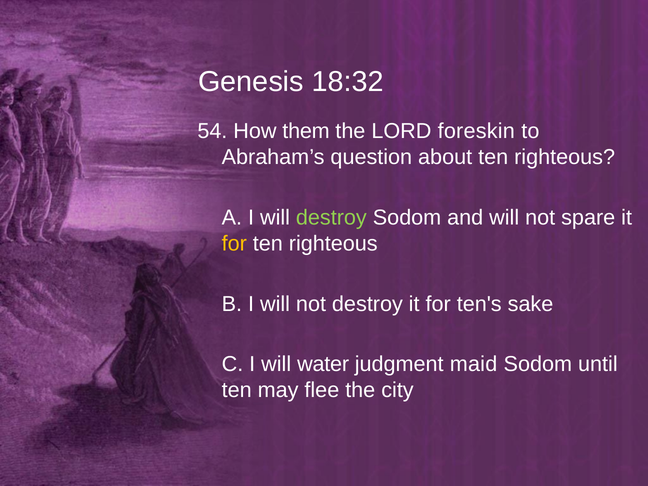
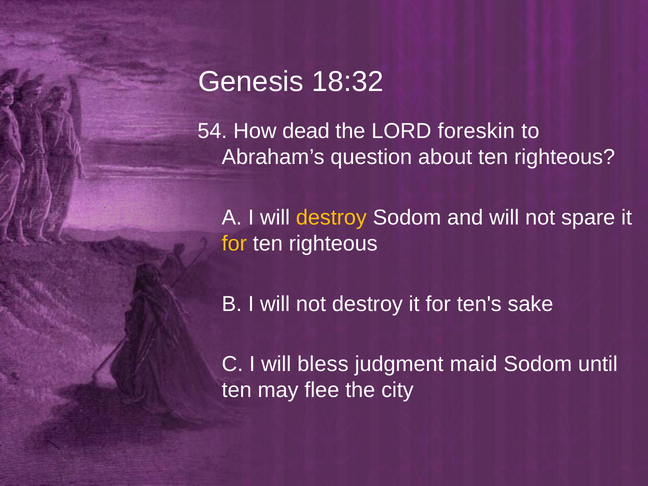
them: them -> dead
destroy at (331, 218) colour: light green -> yellow
water: water -> bless
